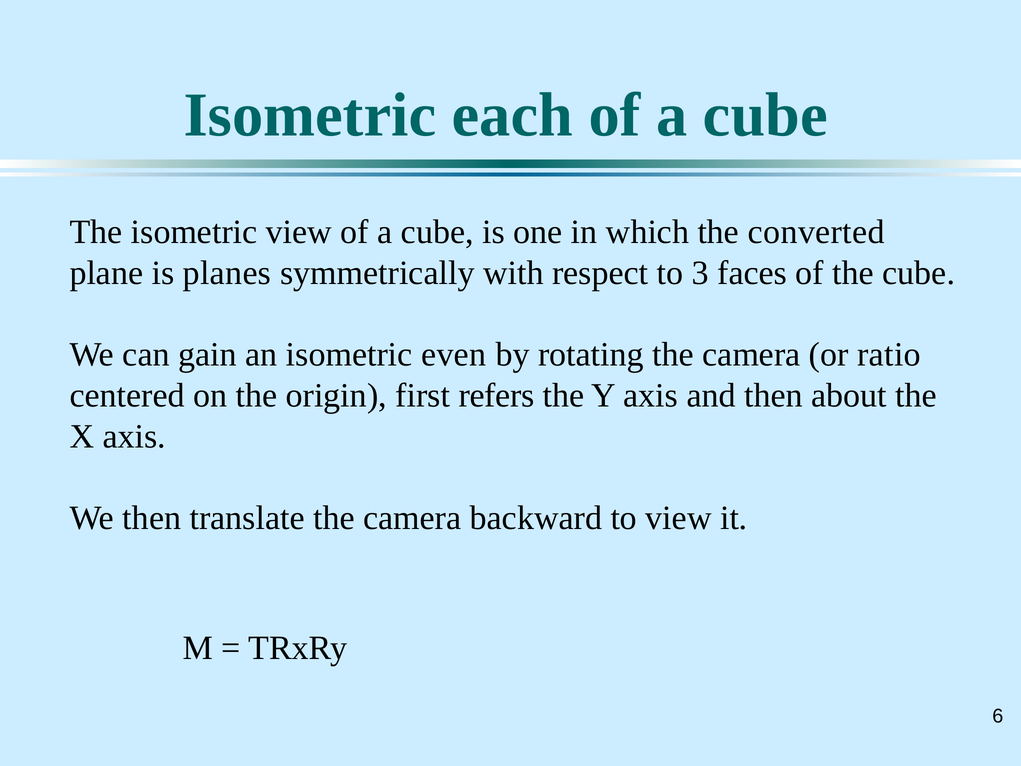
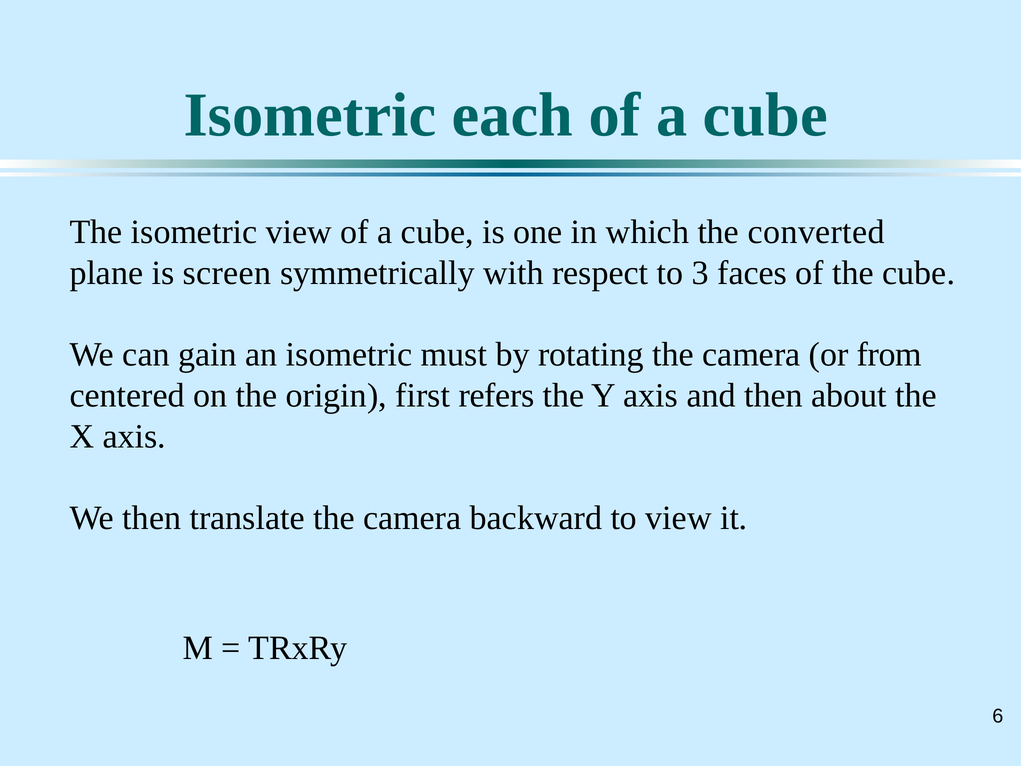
planes: planes -> screen
even: even -> must
ratio: ratio -> from
